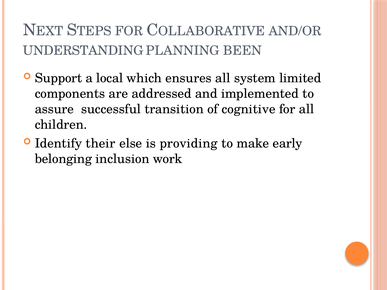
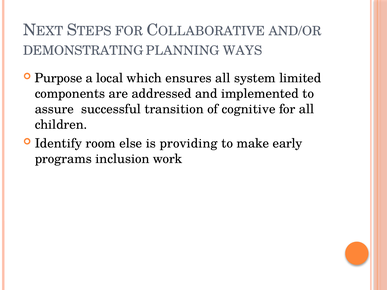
UNDERSTANDING: UNDERSTANDING -> DEMONSTRATING
BEEN: BEEN -> WAYS
Support: Support -> Purpose
their: their -> room
belonging: belonging -> programs
